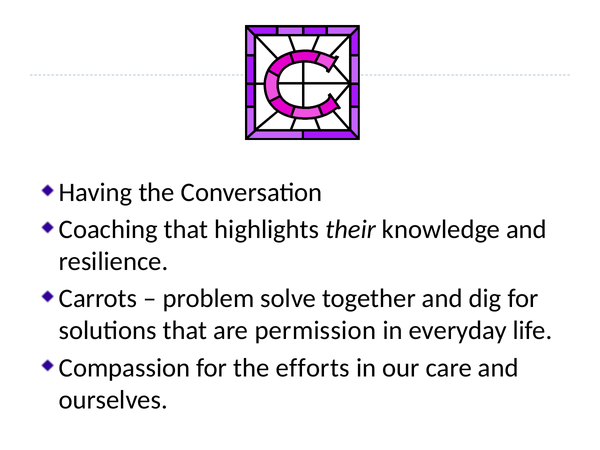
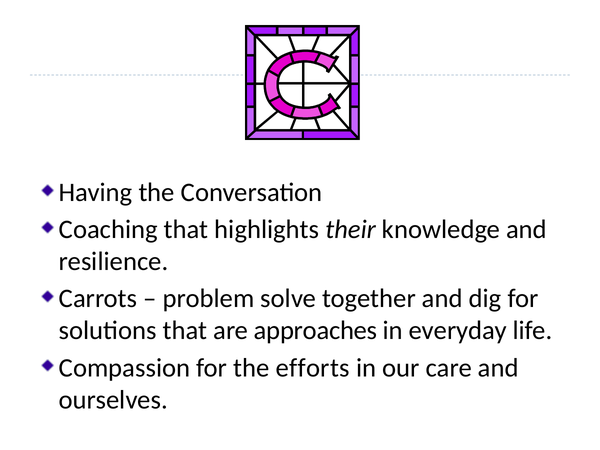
permission: permission -> approaches
